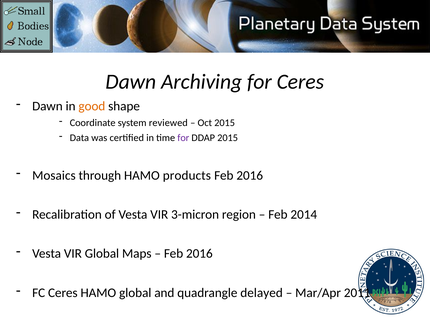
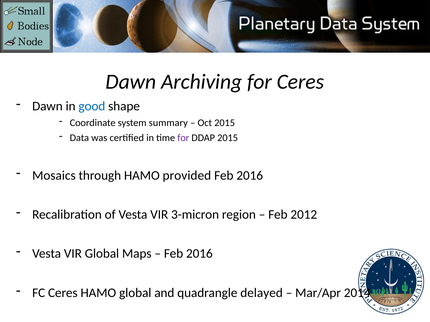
good colour: orange -> blue
reviewed: reviewed -> summary
products: products -> provided
2014: 2014 -> 2012
2011: 2011 -> 2014
